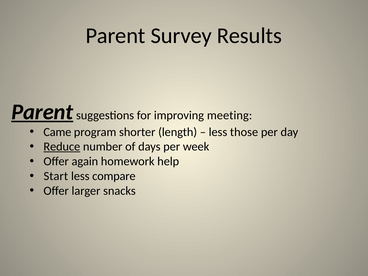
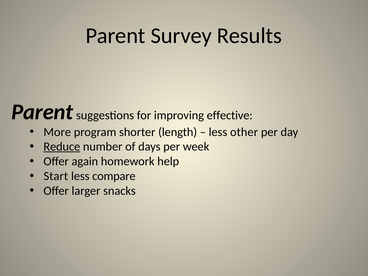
Parent at (42, 112) underline: present -> none
meeting: meeting -> effective
Came: Came -> More
those: those -> other
